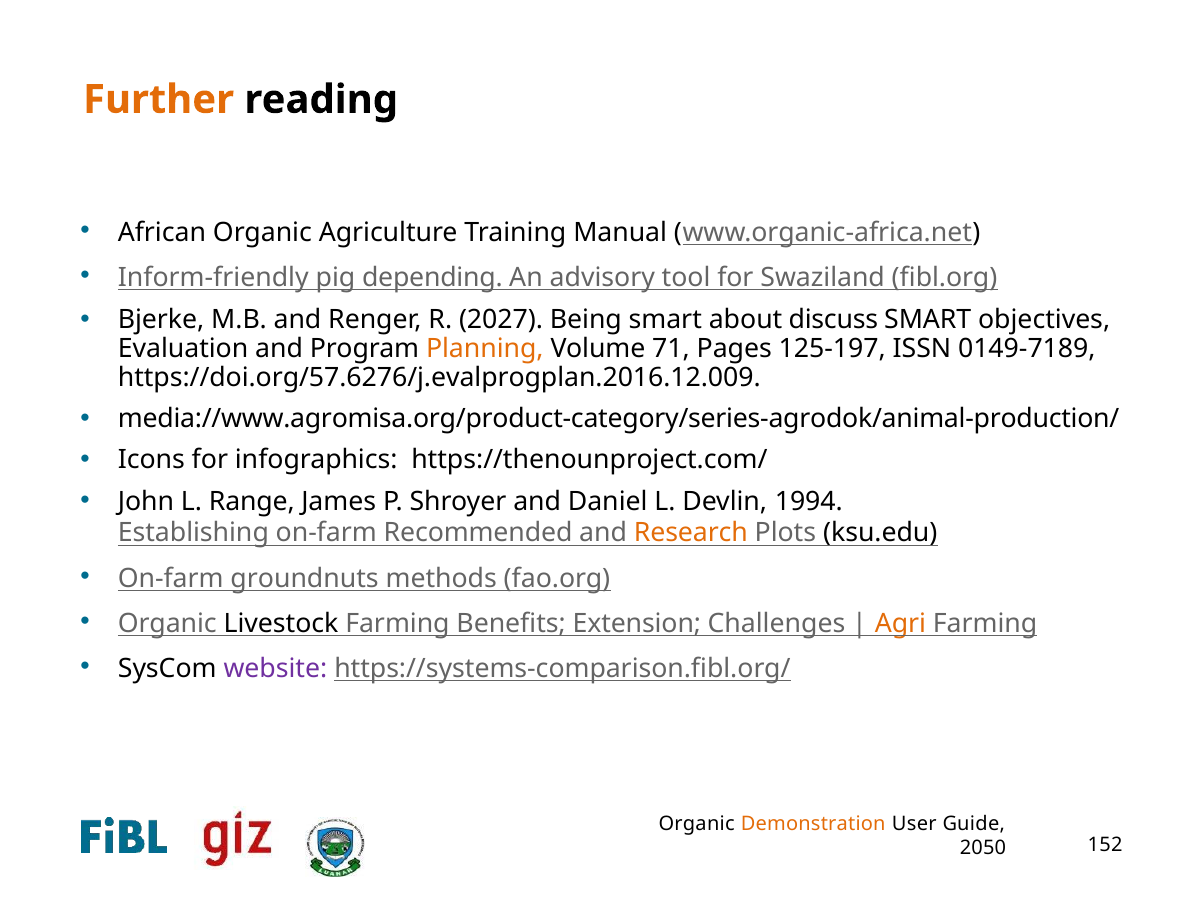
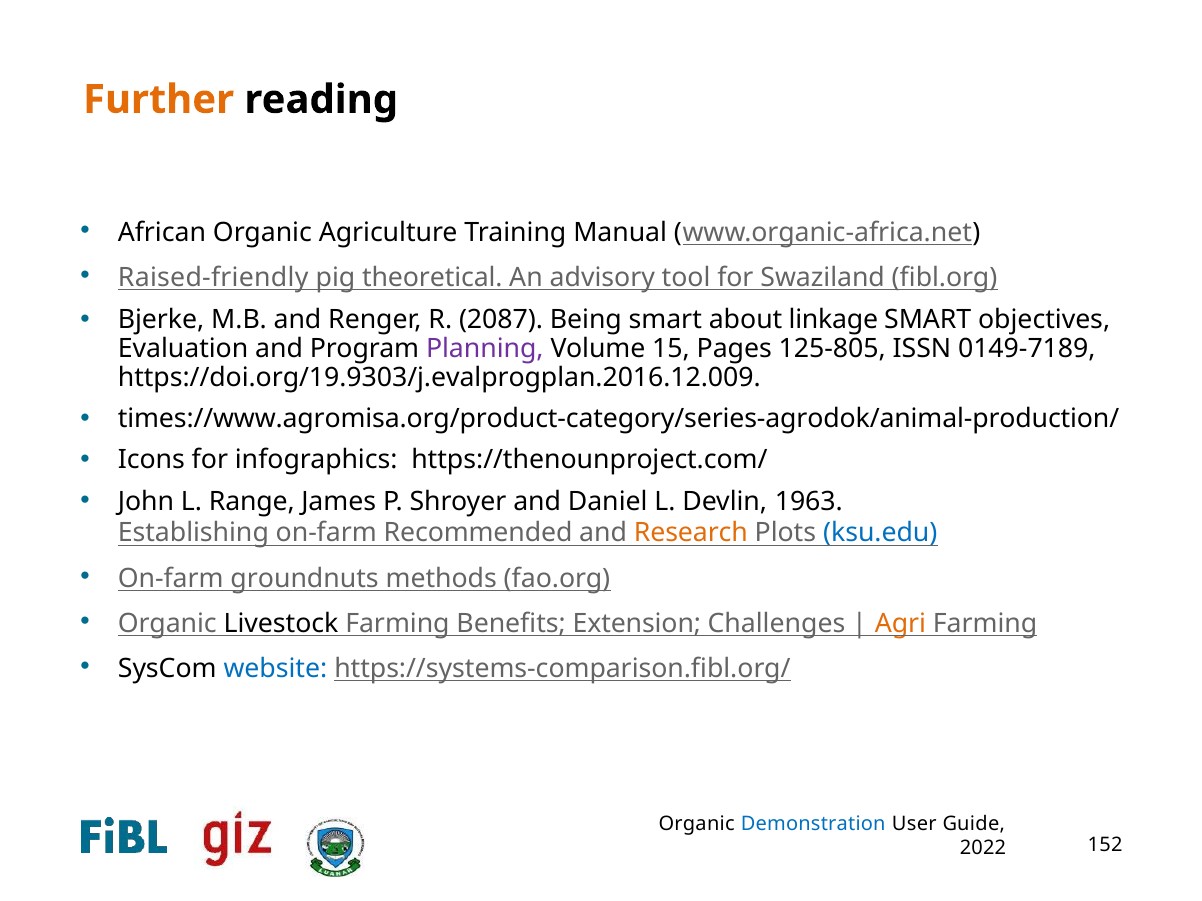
Inform-friendly: Inform-friendly -> Raised-friendly
depending: depending -> theoretical
2027: 2027 -> 2087
discuss: discuss -> linkage
Planning colour: orange -> purple
71: 71 -> 15
125-197: 125-197 -> 125-805
https://doi.org/57.6276/j.evalprogplan.2016.12.009: https://doi.org/57.6276/j.evalprogplan.2016.12.009 -> https://doi.org/19.9303/j.evalprogplan.2016.12.009
media://www.agromisa.org/product-category/series-agrodok/animal-production/: media://www.agromisa.org/product-category/series-agrodok/animal-production/ -> times://www.agromisa.org/product-category/series-agrodok/animal-production/
1994: 1994 -> 1963
ksu.edu colour: black -> blue
website colour: purple -> blue
Demonstration colour: orange -> blue
2050: 2050 -> 2022
